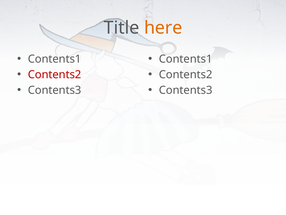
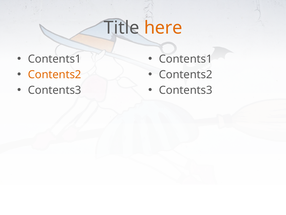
Contents2 at (55, 75) colour: red -> orange
